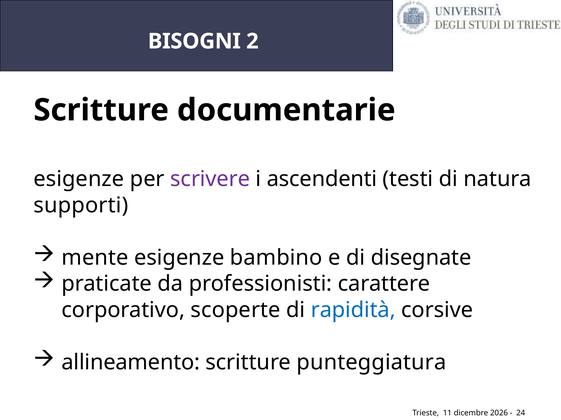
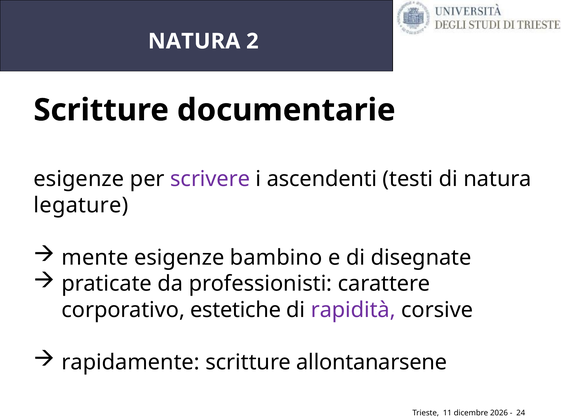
BISOGNI at (194, 41): BISOGNI -> NATURA
supporti: supporti -> legature
scoperte: scoperte -> estetiche
rapidità colour: blue -> purple
allineamento: allineamento -> rapidamente
punteggiatura: punteggiatura -> allontanarsene
